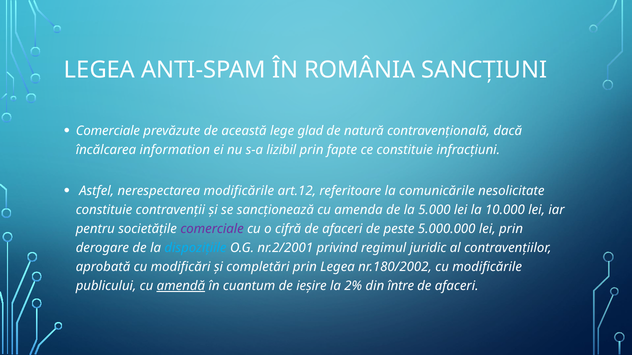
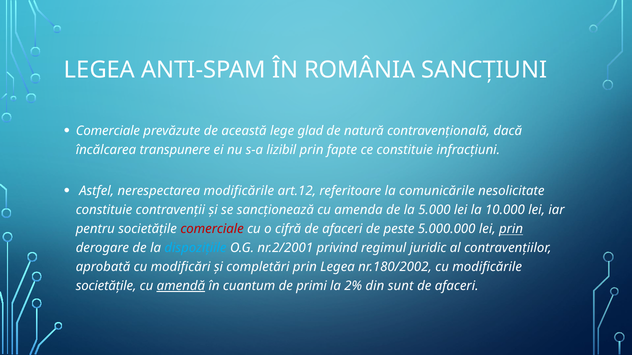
information: information -> transpunere
comerciale at (212, 229) colour: purple -> red
prin at (511, 229) underline: none -> present
publicului at (106, 286): publicului -> societăţile
ieşire: ieşire -> primi
între: între -> sunt
